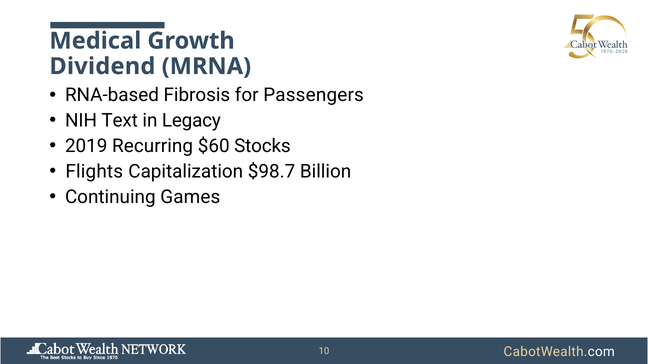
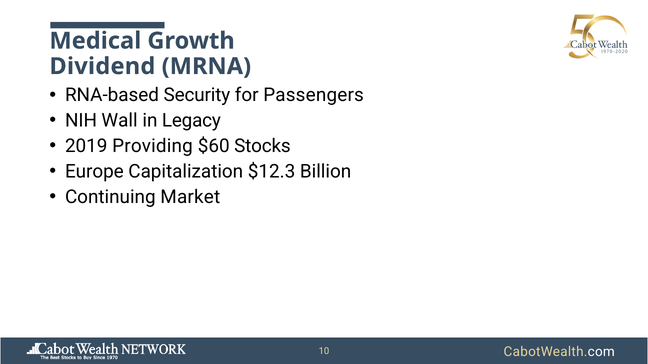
Fibrosis: Fibrosis -> Security
Text: Text -> Wall
Recurring: Recurring -> Providing
Flights: Flights -> Europe
$98.7: $98.7 -> $12.3
Games: Games -> Market
